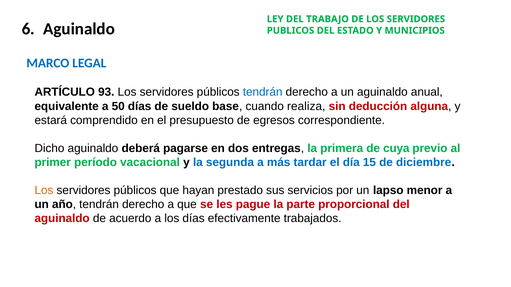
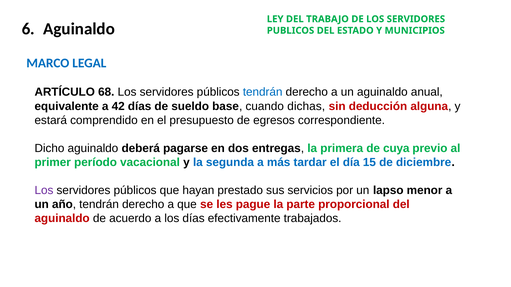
93: 93 -> 68
50: 50 -> 42
realiza: realiza -> dichas
Los at (44, 191) colour: orange -> purple
